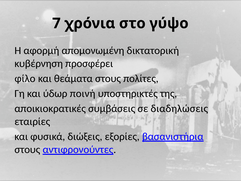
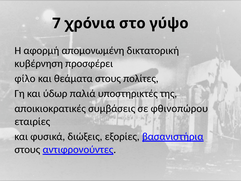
ποινή: ποινή -> παλιά
διαδηλώσεις: διαδηλώσεις -> φθινοπώρου
